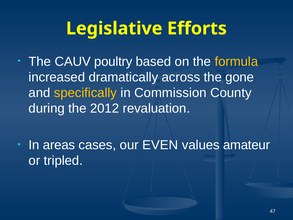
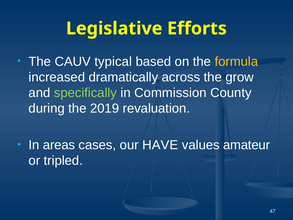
poultry: poultry -> typical
gone: gone -> grow
specifically colour: yellow -> light green
2012: 2012 -> 2019
EVEN: EVEN -> HAVE
